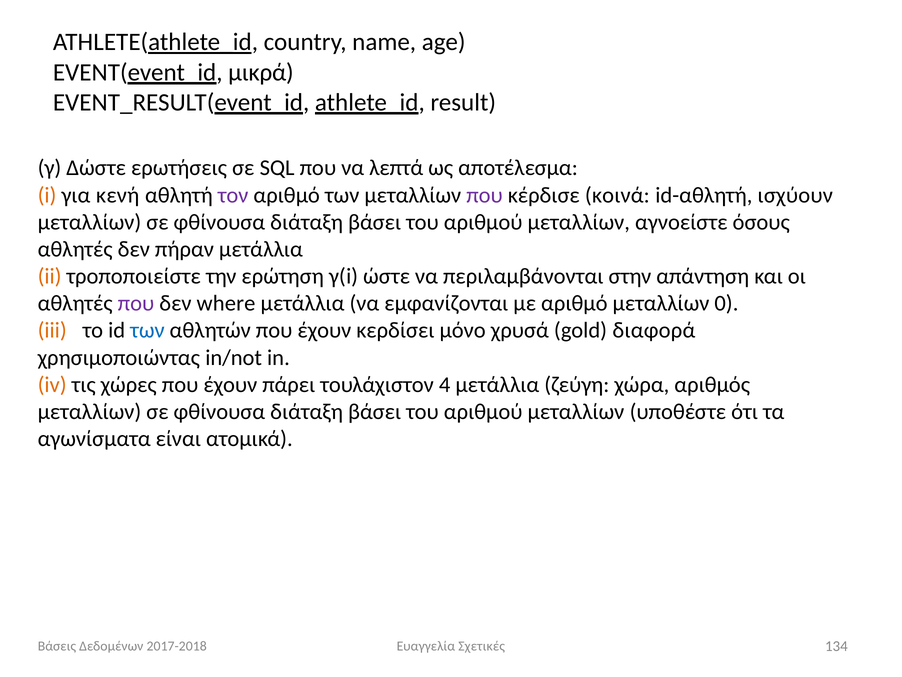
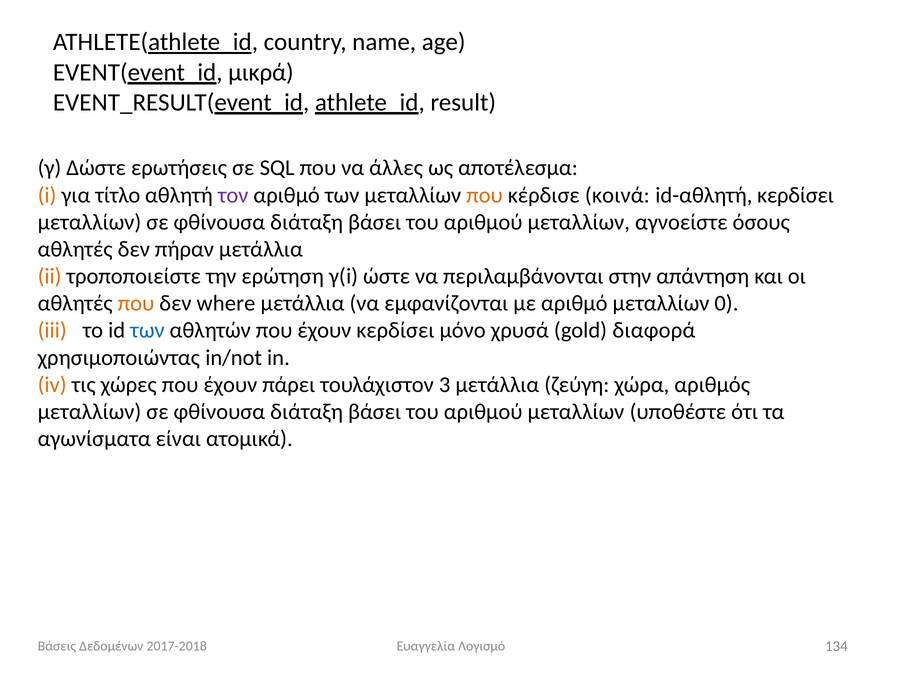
λεπτά: λεπτά -> άλλες
κενή: κενή -> τίτλο
που at (485, 195) colour: purple -> orange
id-αθλητή ισχύουν: ισχύουν -> κερδίσει
που at (136, 303) colour: purple -> orange
4: 4 -> 3
Σχετικές: Σχετικές -> Λογισμό
